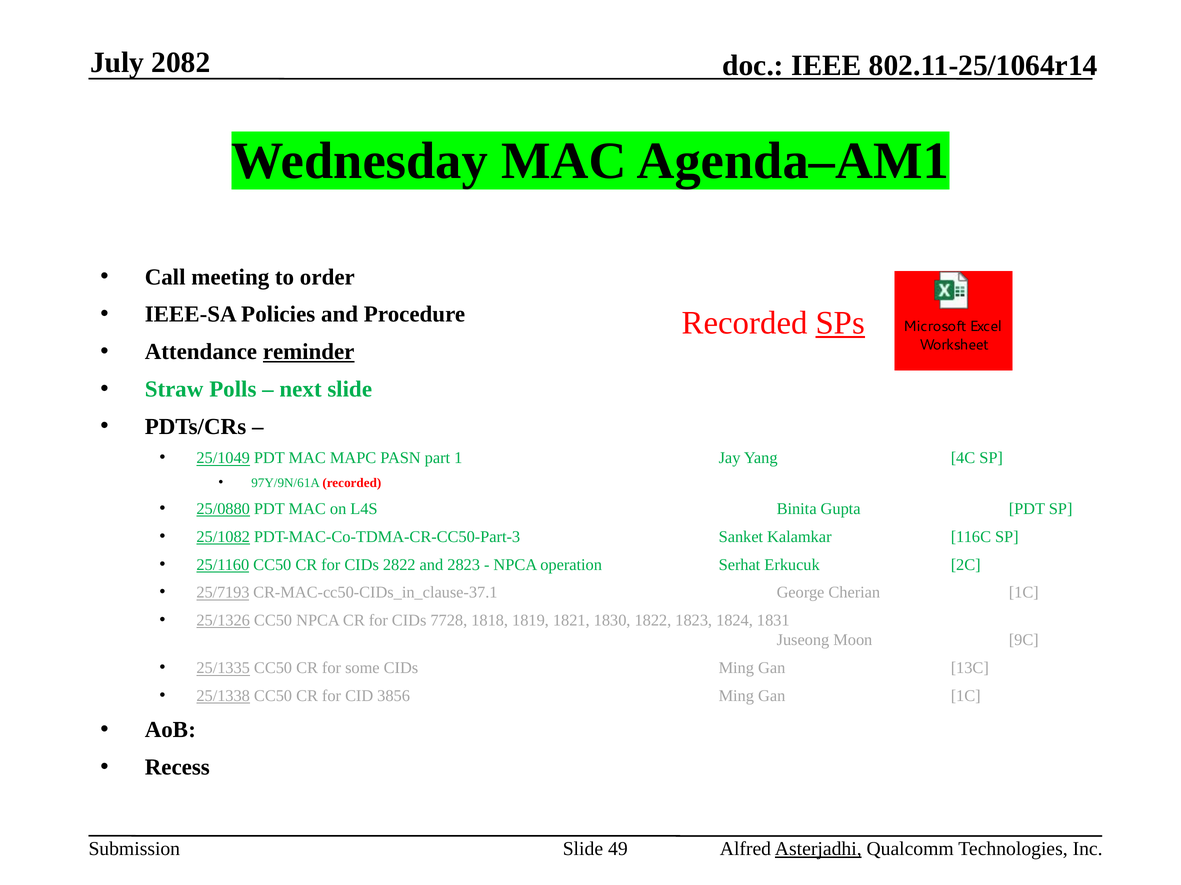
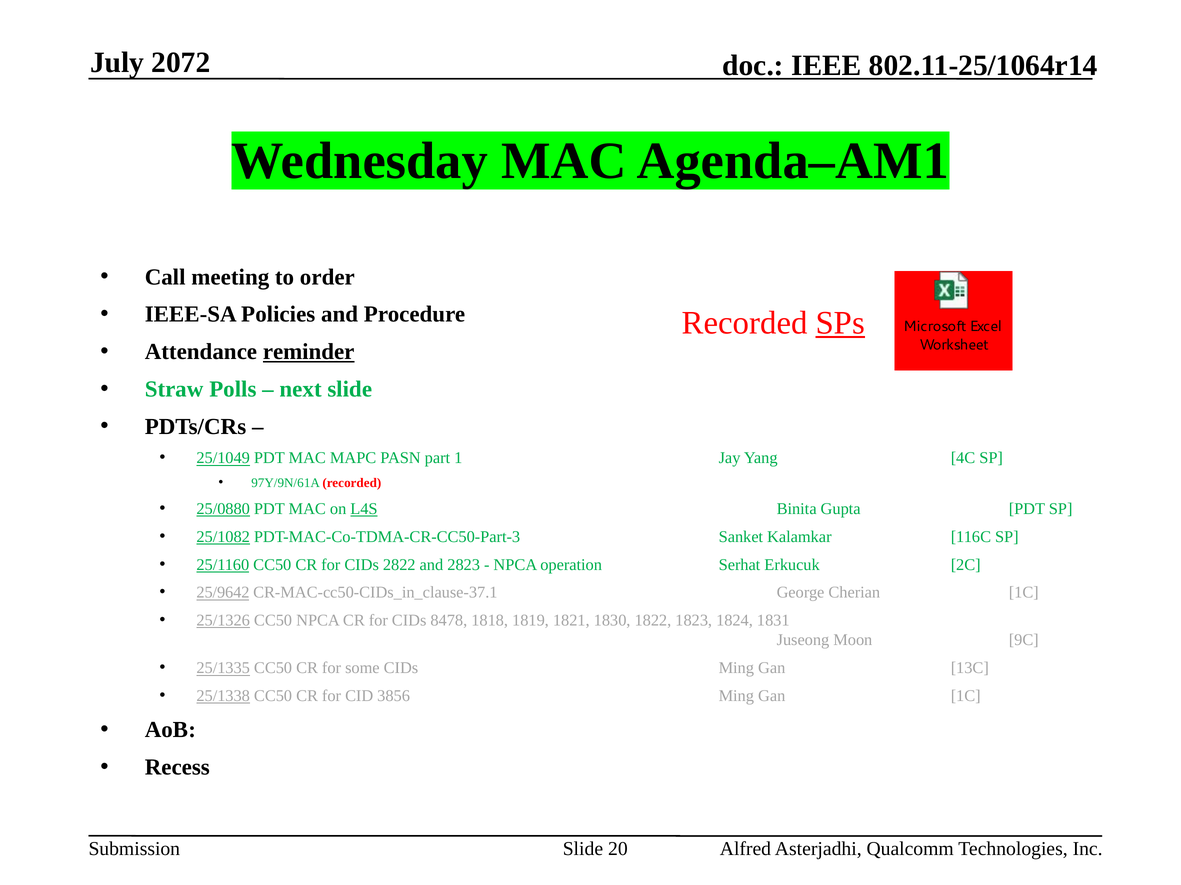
2082: 2082 -> 2072
L4S underline: none -> present
25/7193: 25/7193 -> 25/9642
7728: 7728 -> 8478
49: 49 -> 20
Asterjadhi underline: present -> none
